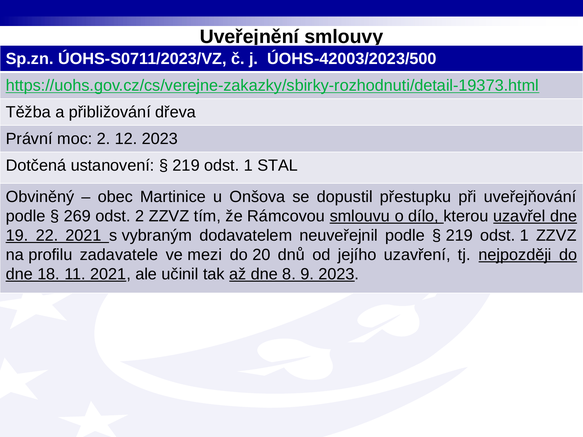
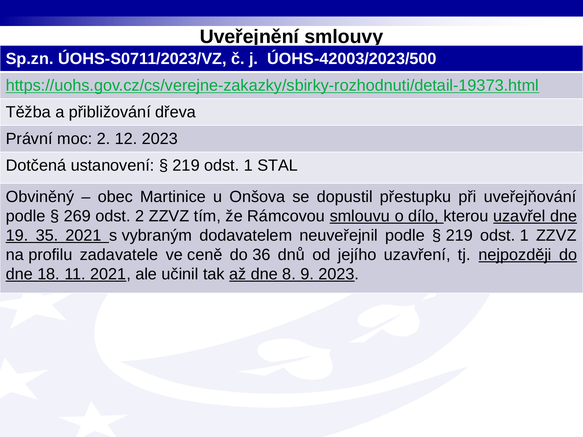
22: 22 -> 35
mezi: mezi -> ceně
20: 20 -> 36
